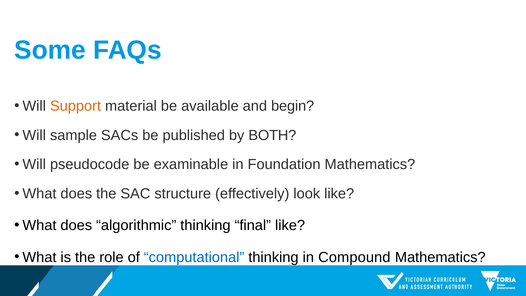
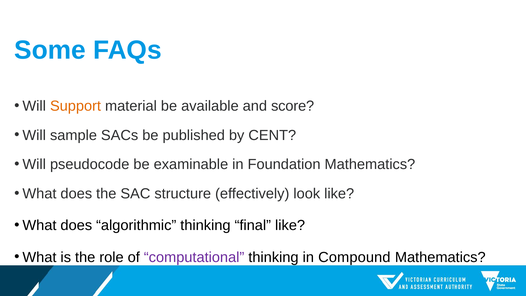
begin: begin -> score
BOTH: BOTH -> CENT
computational colour: blue -> purple
